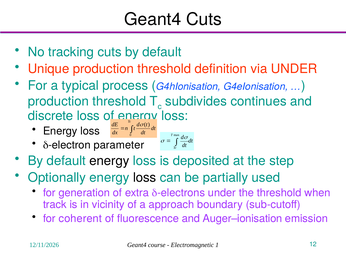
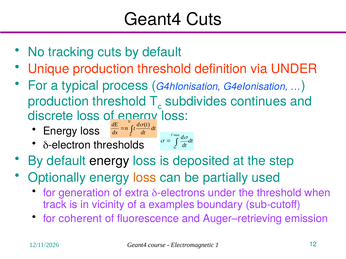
parameter: parameter -> thresholds
loss at (145, 178) colour: black -> orange
approach: approach -> examples
Auger–ionisation: Auger–ionisation -> Auger–retrieving
